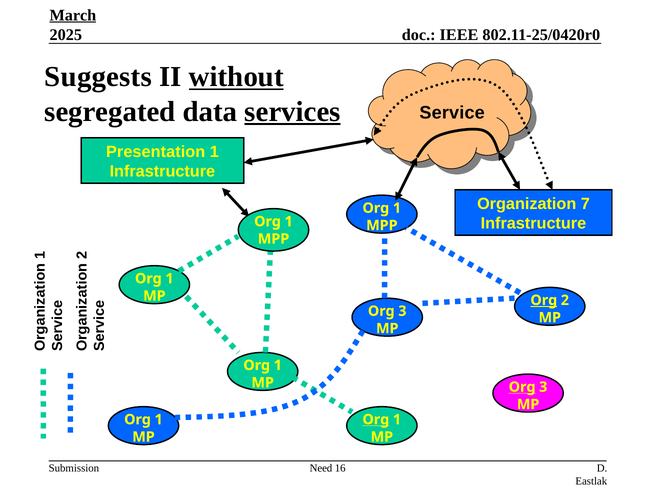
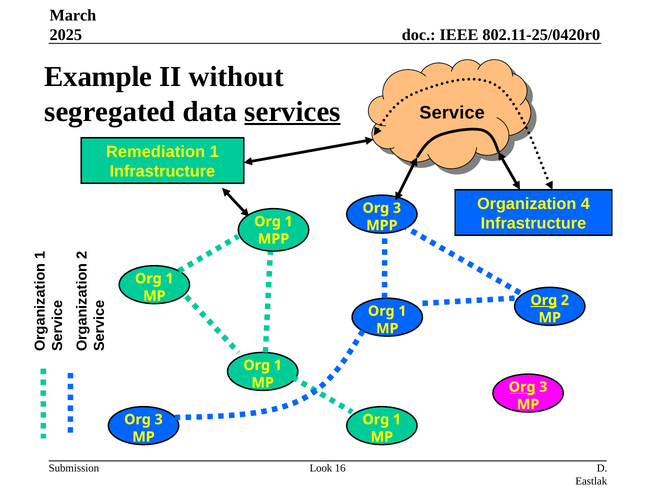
March underline: present -> none
Suggests: Suggests -> Example
without underline: present -> none
Presentation: Presentation -> Remediation
7: 7 -> 4
1 at (397, 208): 1 -> 3
3 at (402, 311): 3 -> 1
1 at (159, 419): 1 -> 3
Org at (376, 419) underline: present -> none
Need: Need -> Look
